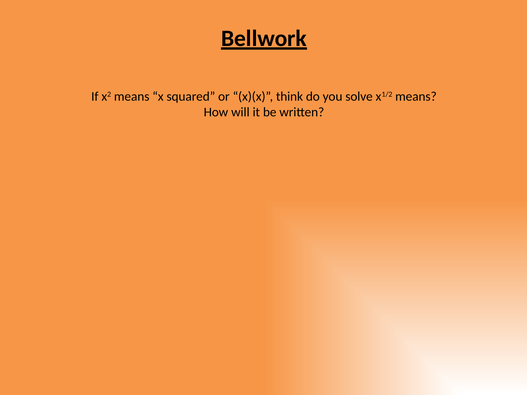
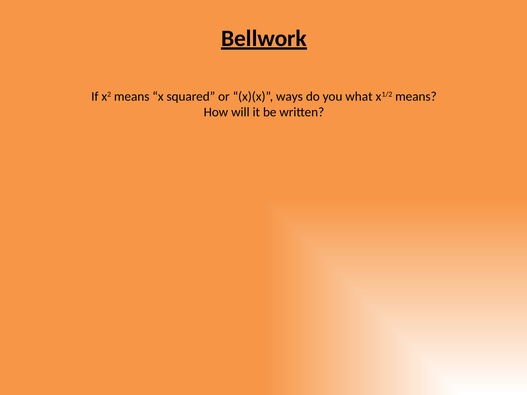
think: think -> ways
solve: solve -> what
